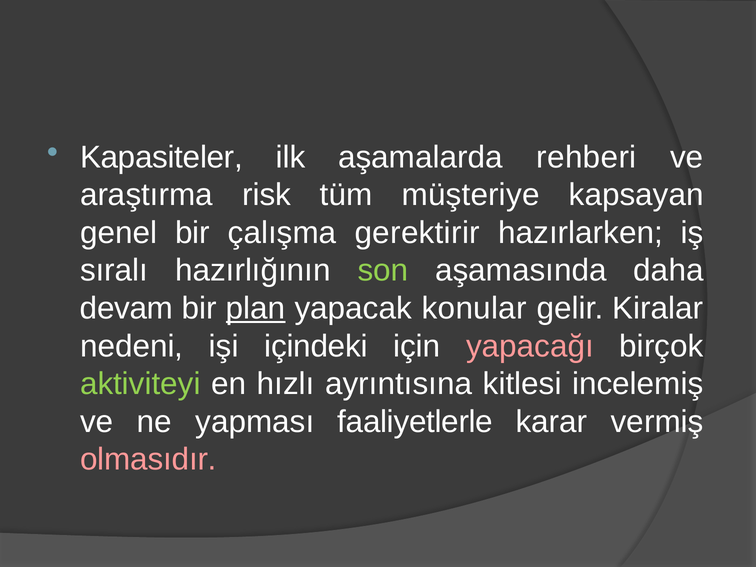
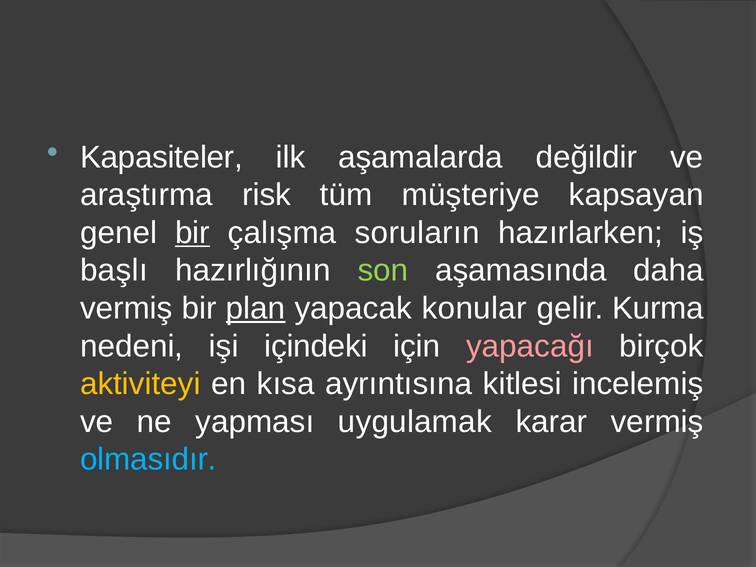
rehberi: rehberi -> değildir
bir at (192, 233) underline: none -> present
gerektirir: gerektirir -> soruların
sıralı: sıralı -> başlı
devam at (127, 308): devam -> vermiş
Kiralar: Kiralar -> Kurma
aktiviteyi colour: light green -> yellow
hızlı: hızlı -> kısa
faaliyetlerle: faaliyetlerle -> uygulamak
olmasıdır colour: pink -> light blue
